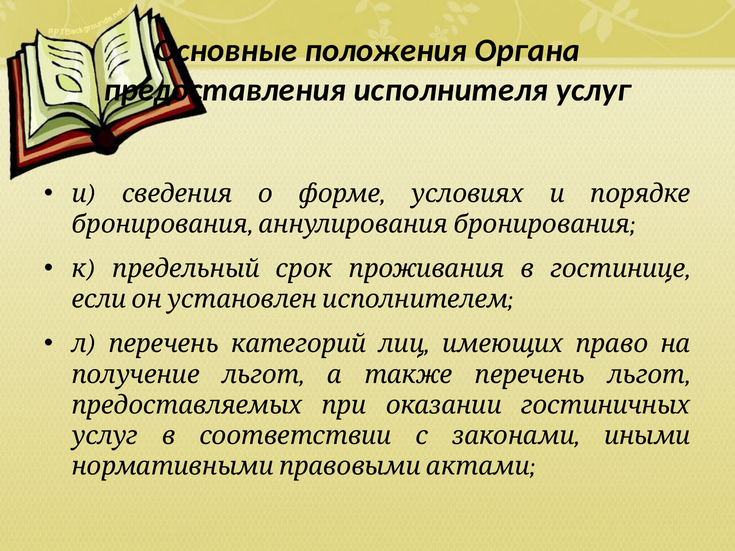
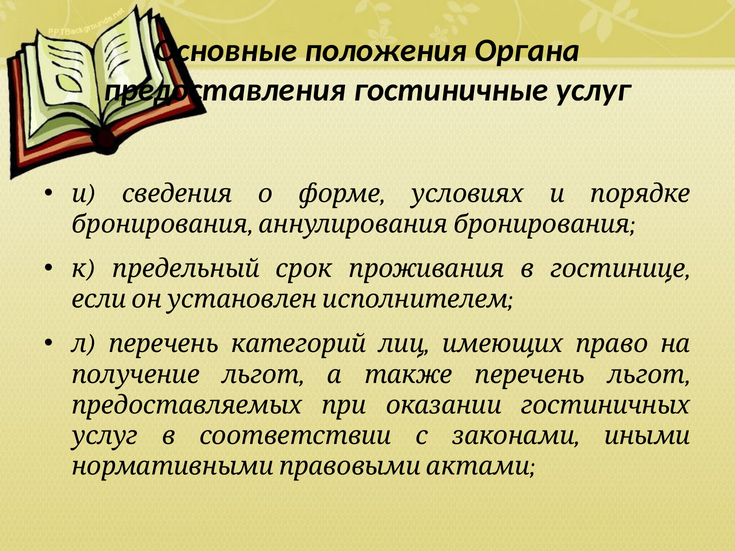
исполнителя: исполнителя -> гостиничные
